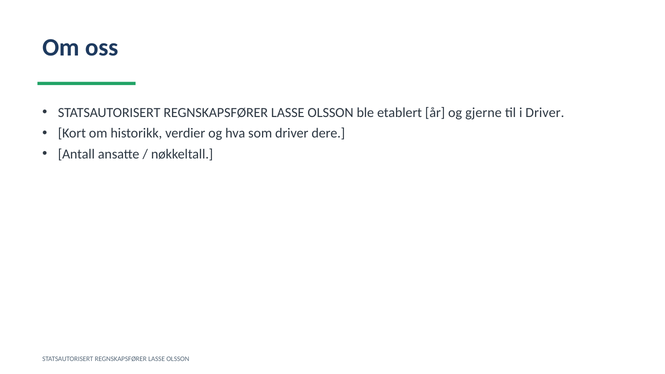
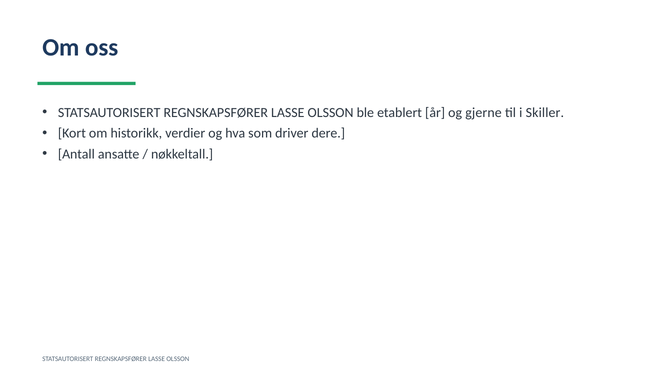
i Driver: Driver -> Skiller
